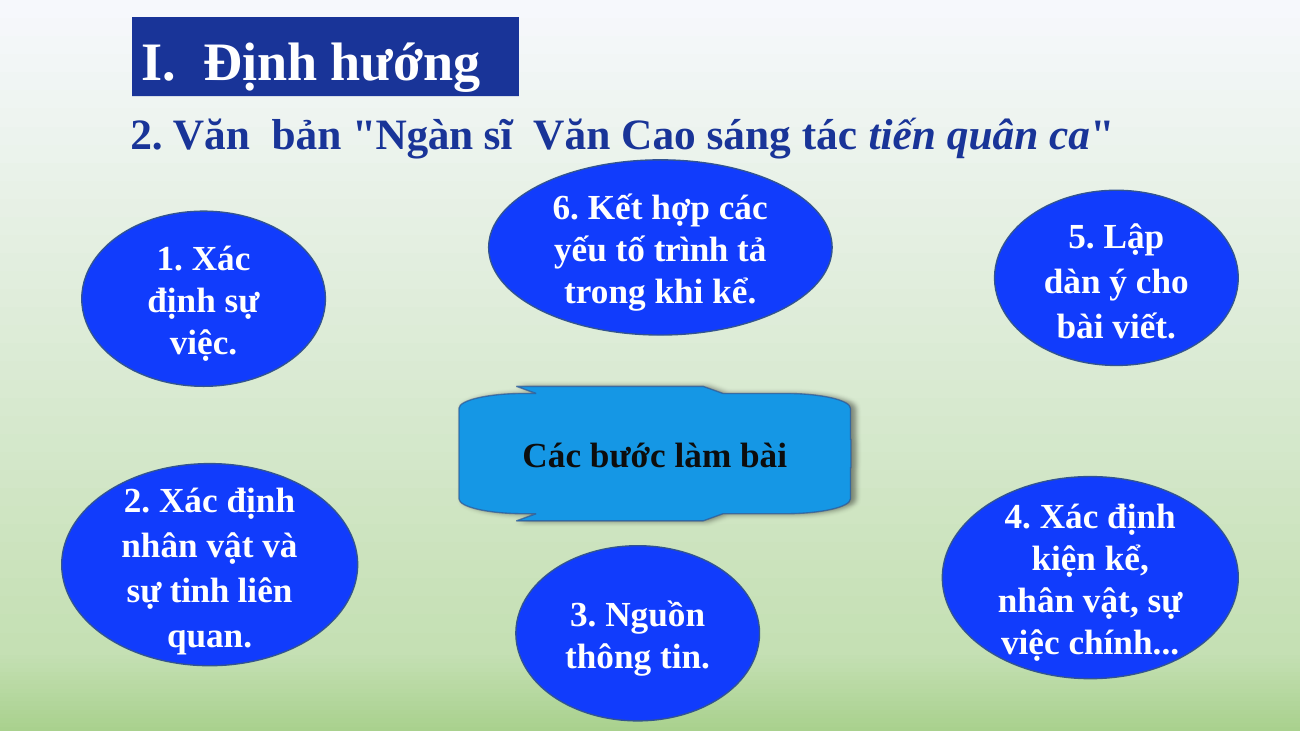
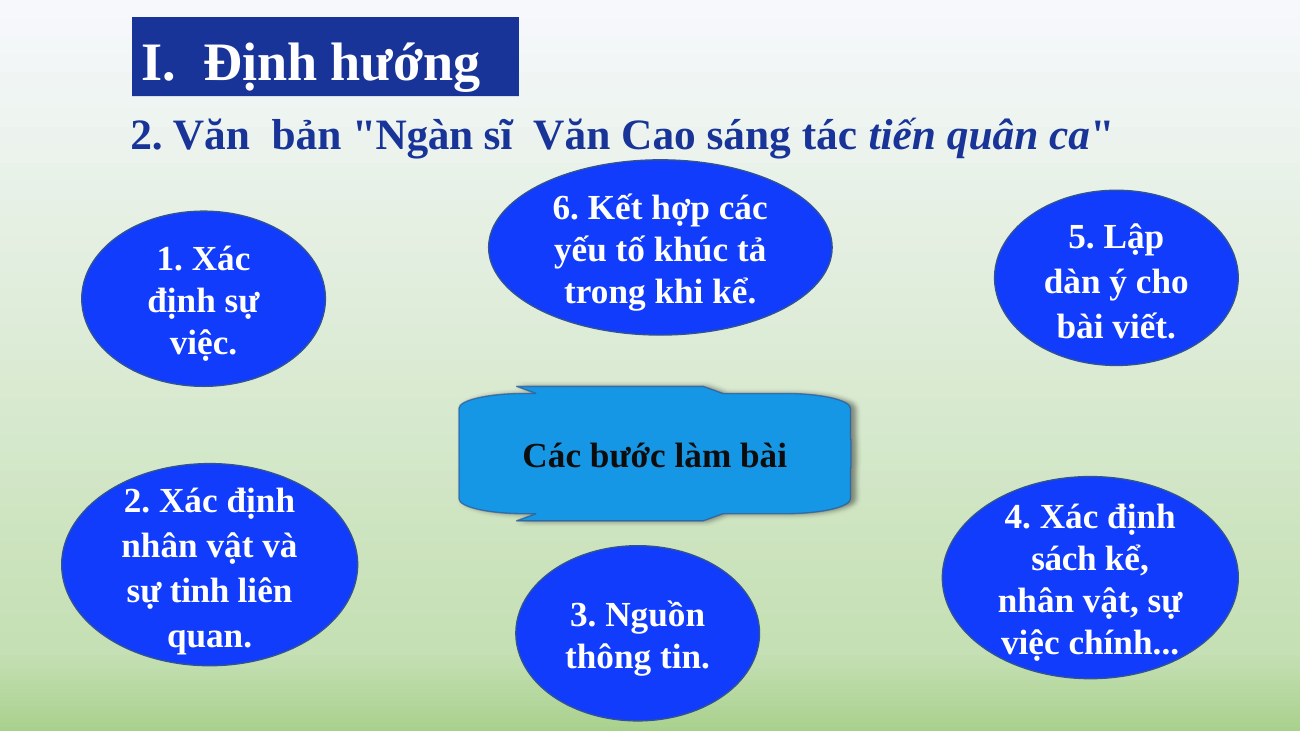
trình: trình -> khúc
kiện: kiện -> sách
